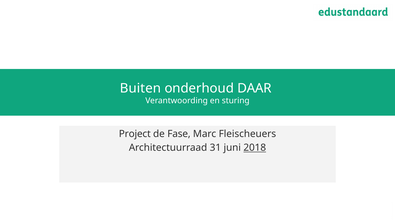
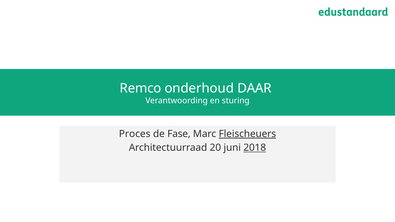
Buiten: Buiten -> Remco
Project: Project -> Proces
Fleischeuers underline: none -> present
31: 31 -> 20
